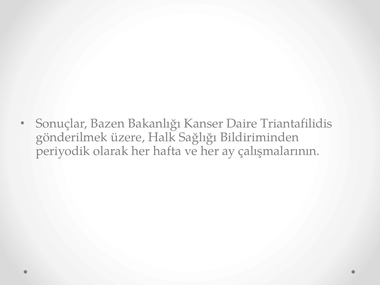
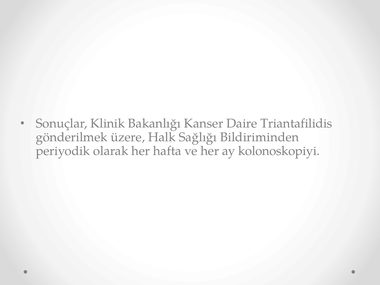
Bazen: Bazen -> Klinik
çalışmalarının: çalışmalarının -> kolonoskopiyi
